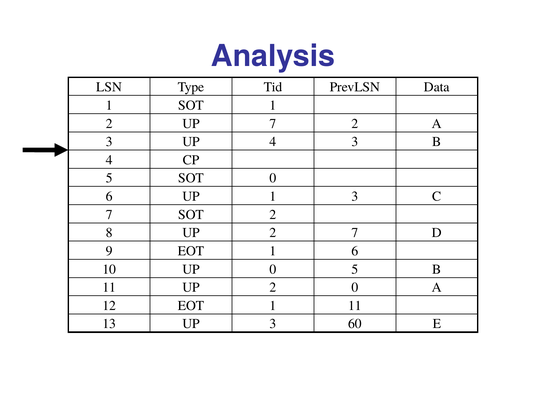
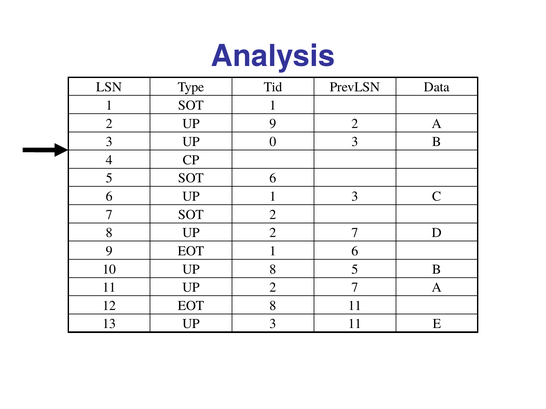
UP 7: 7 -> 9
UP 4: 4 -> 0
SOT 0: 0 -> 6
UP 0: 0 -> 8
11 UP 2 0: 0 -> 7
12 EOT 1: 1 -> 8
3 60: 60 -> 11
